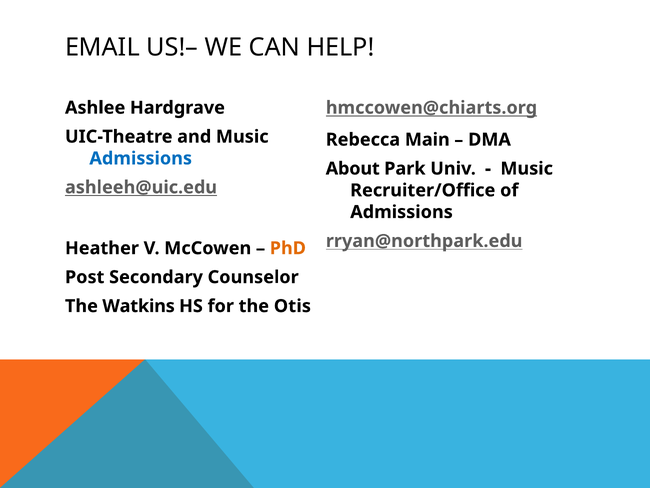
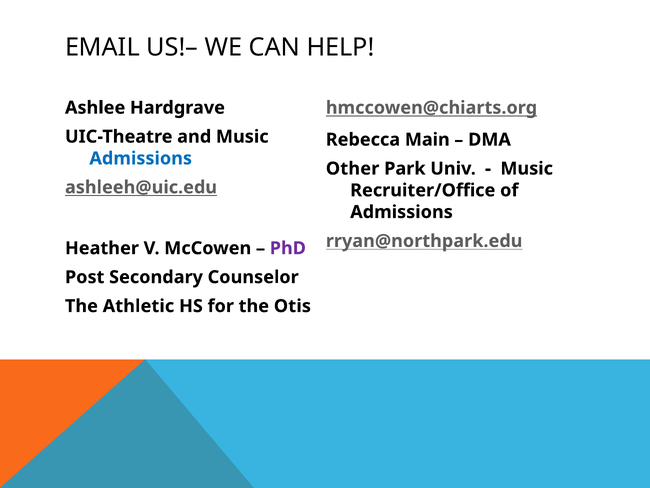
About: About -> Other
PhD colour: orange -> purple
Watkins: Watkins -> Athletic
